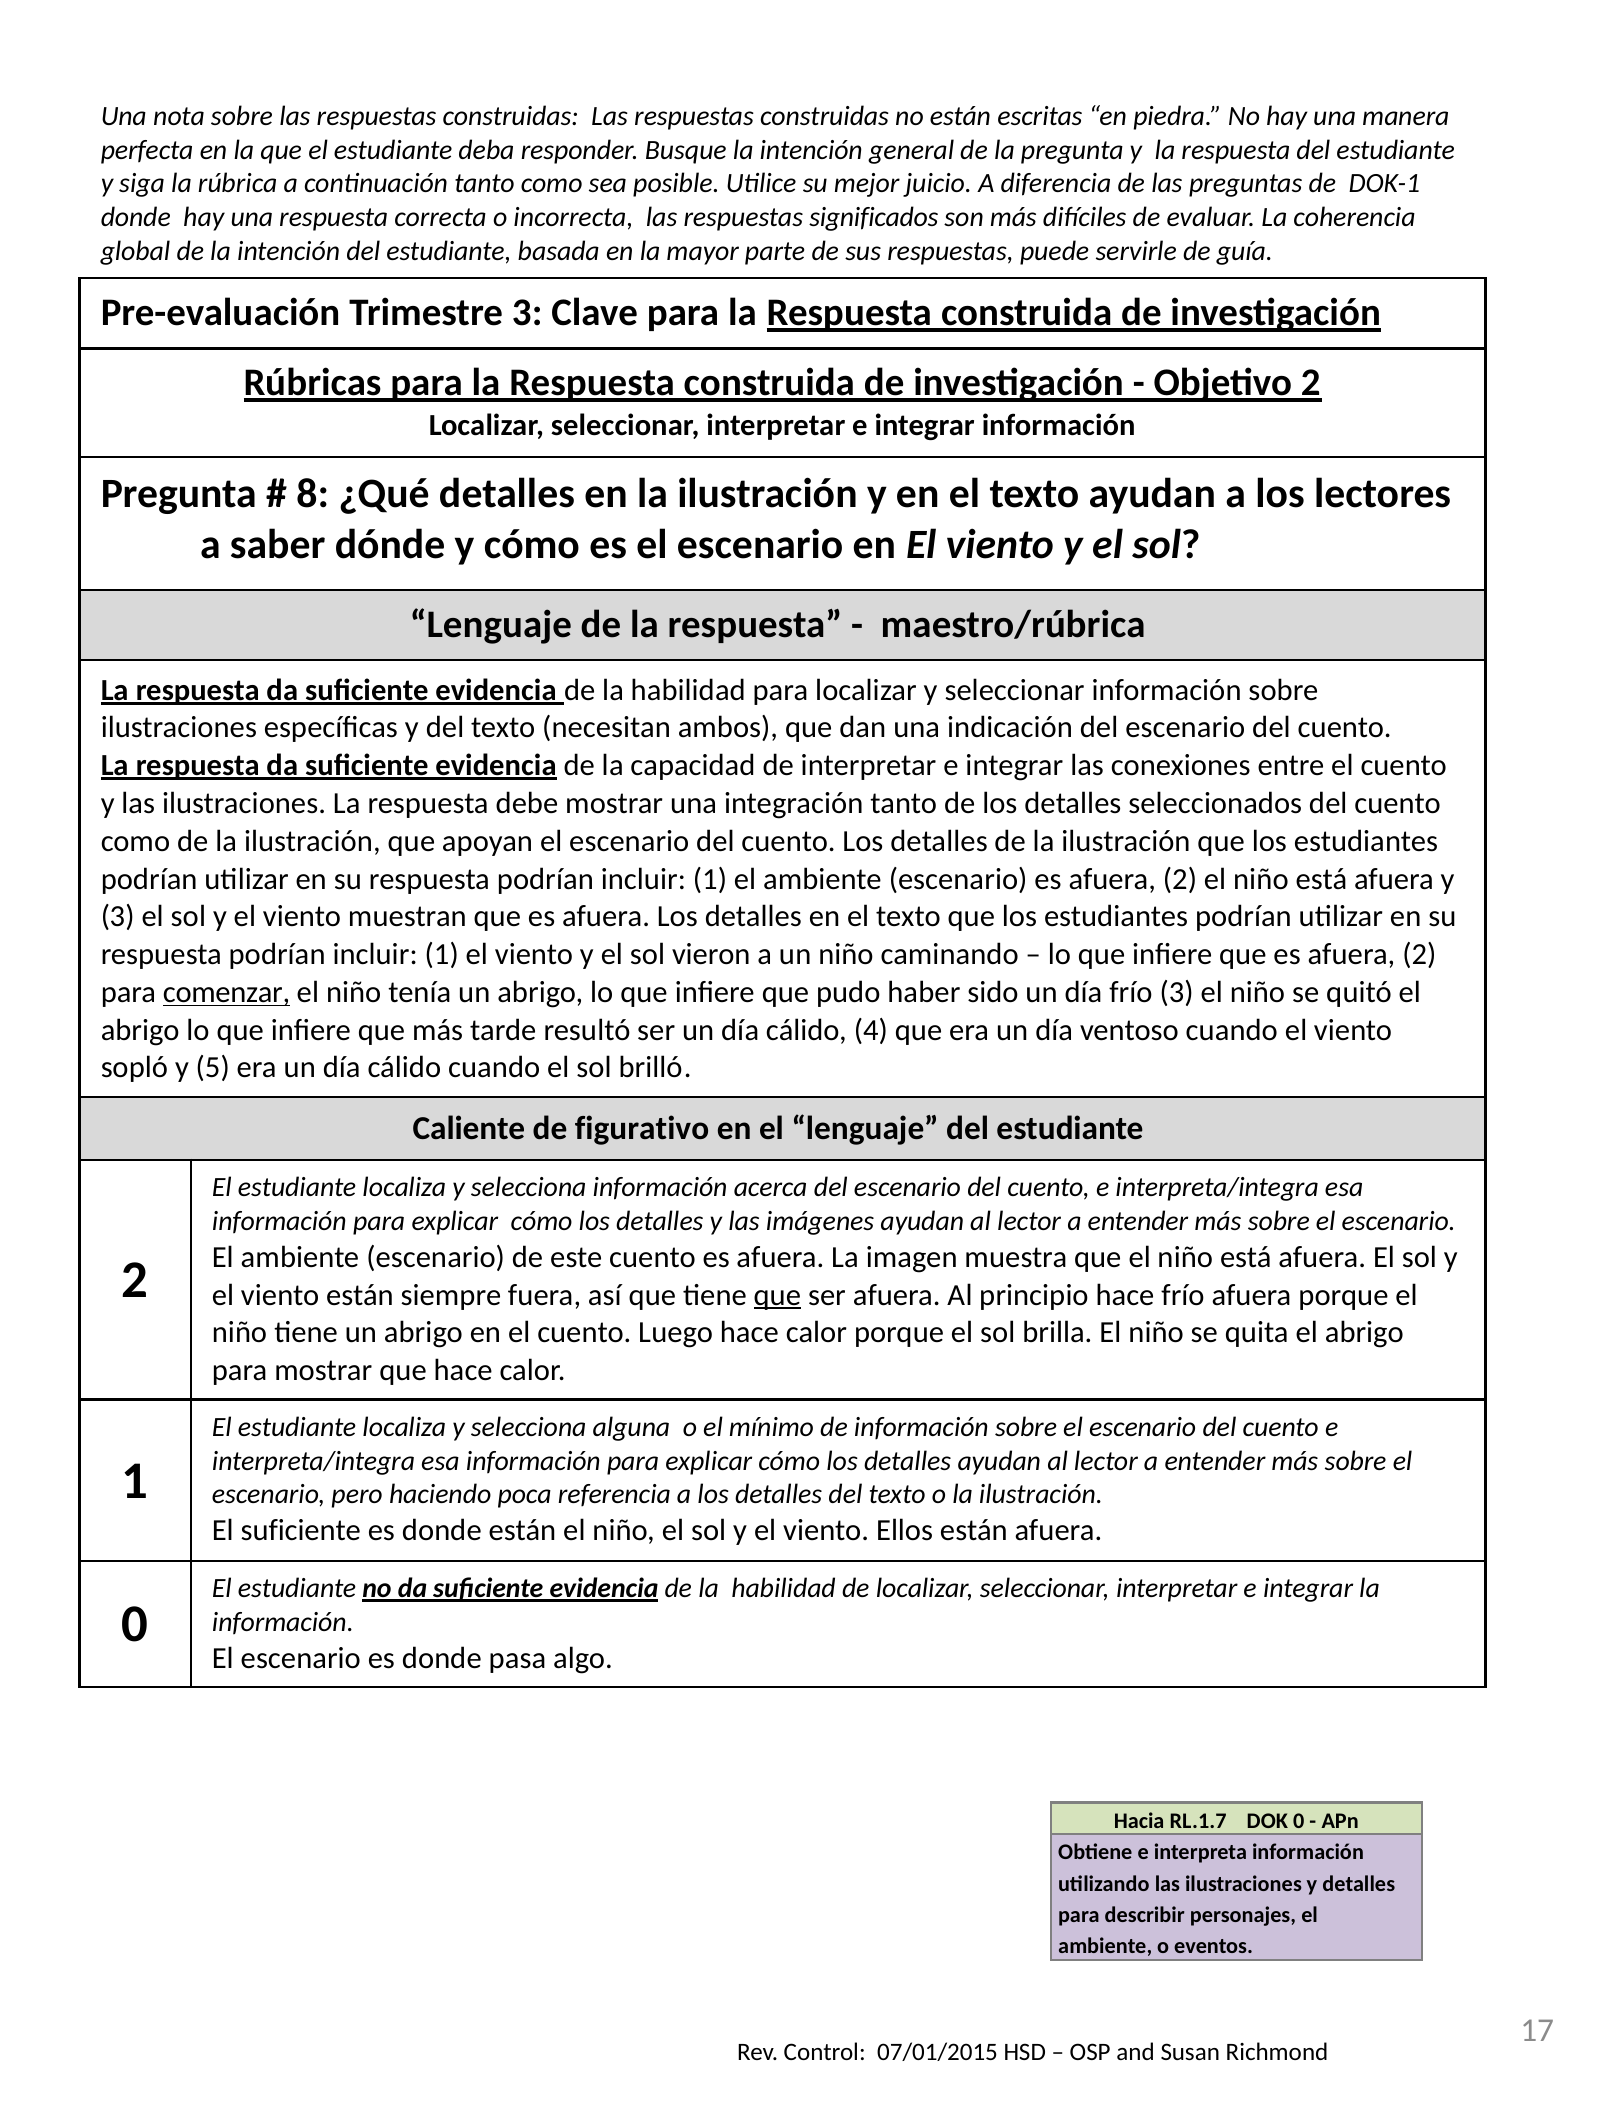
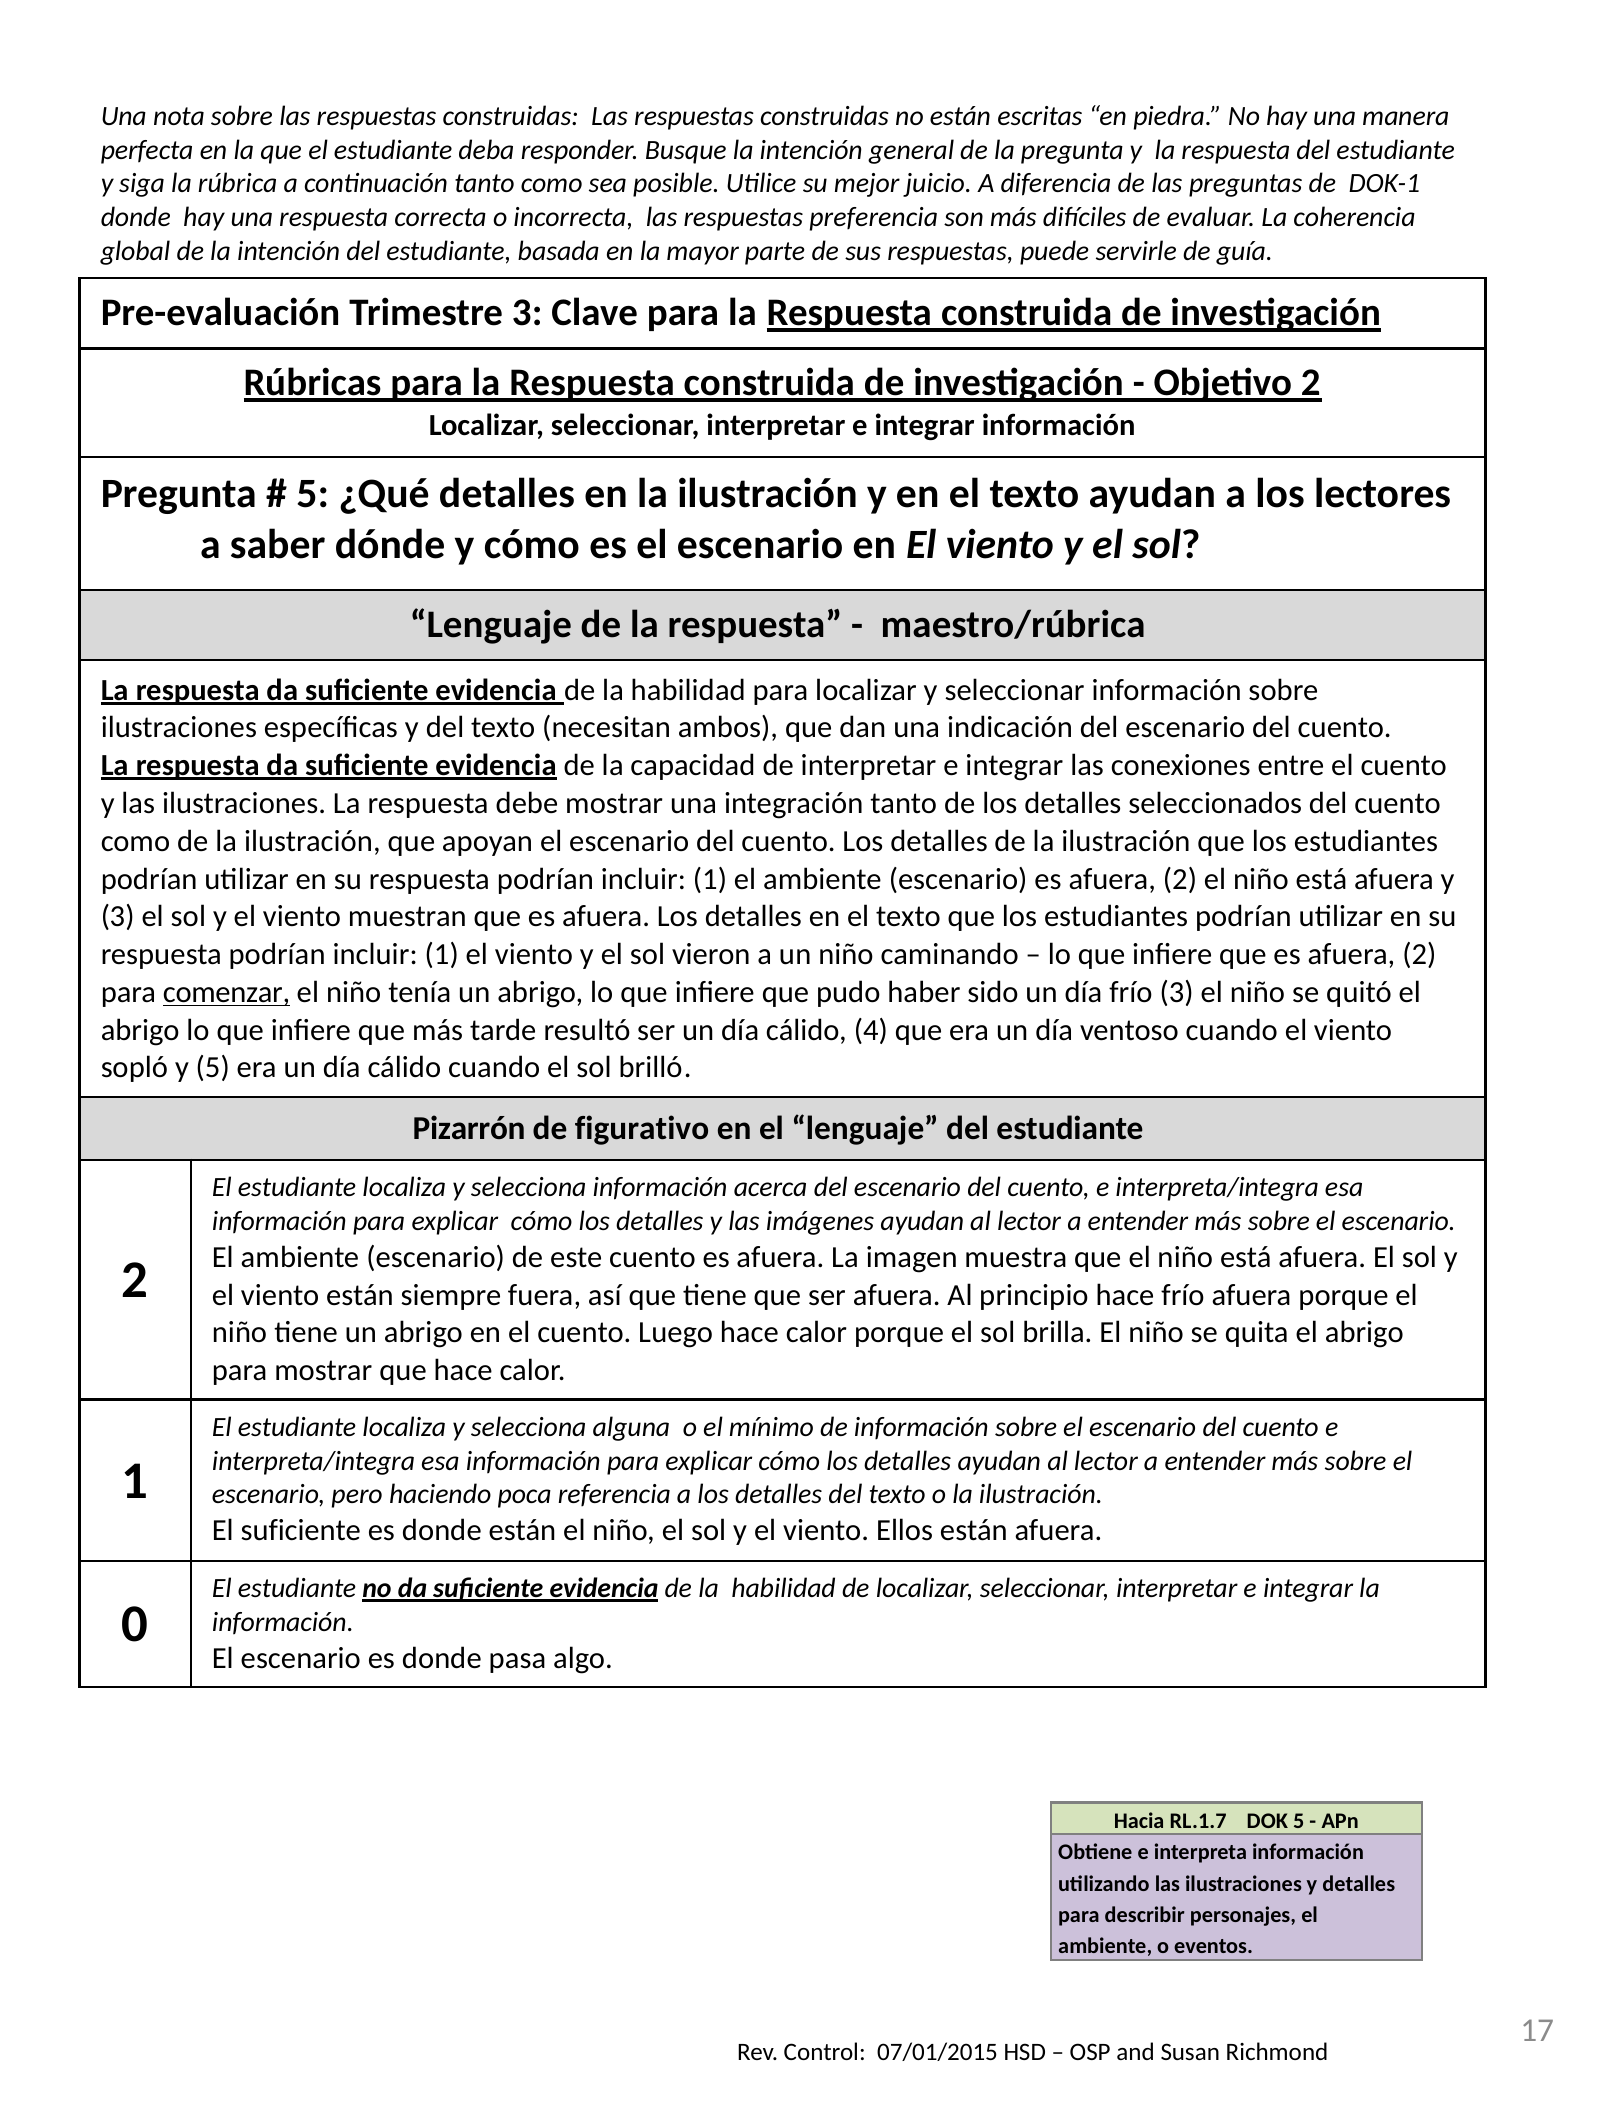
significados: significados -> preferencia
8 at (313, 493): 8 -> 5
Caliente: Caliente -> Pizarrón
que at (777, 1295) underline: present -> none
DOK 0: 0 -> 5
